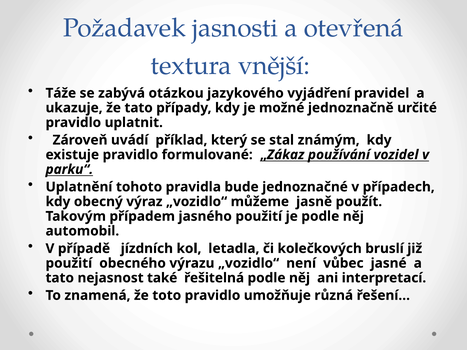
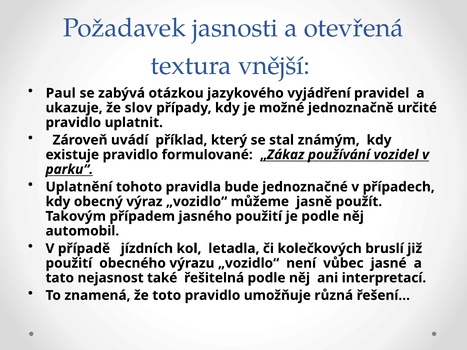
Táže: Táže -> Paul
že tato: tato -> slov
